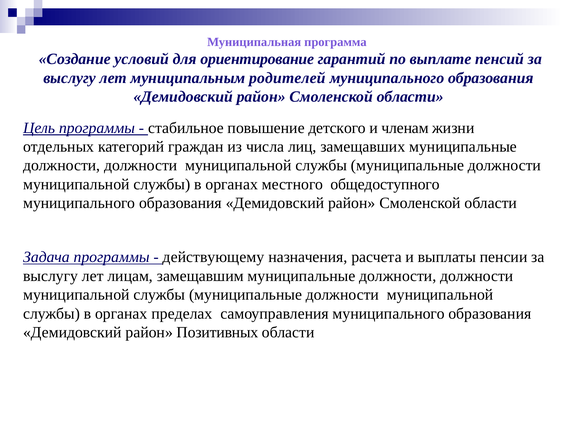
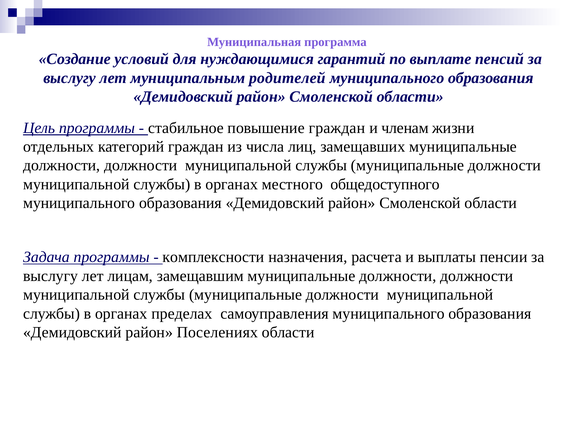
ориентирование: ориентирование -> нуждающимися
повышение детского: детского -> граждан
действующему: действующему -> комплексности
Позитивных: Позитивных -> Поселениях
